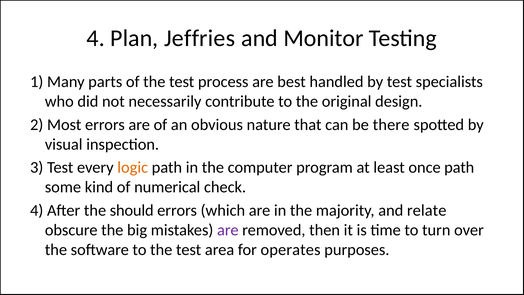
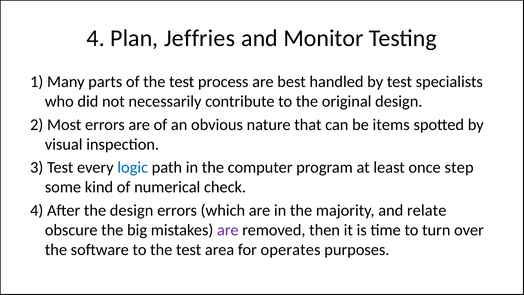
there: there -> items
logic colour: orange -> blue
once path: path -> step
the should: should -> design
